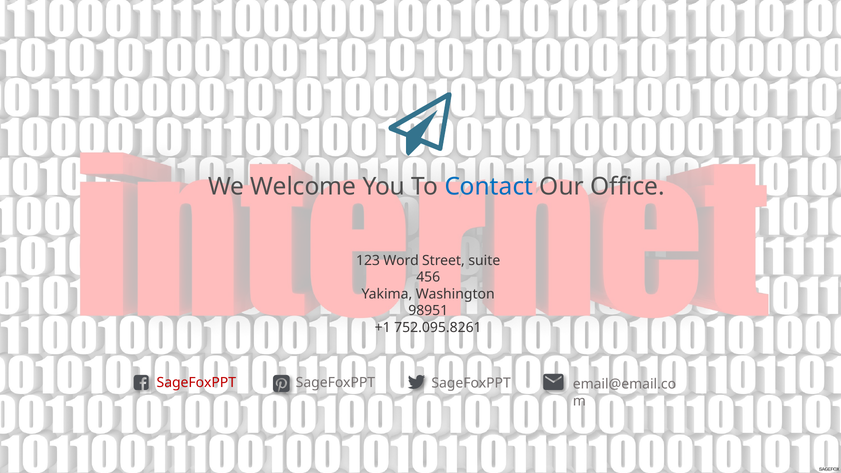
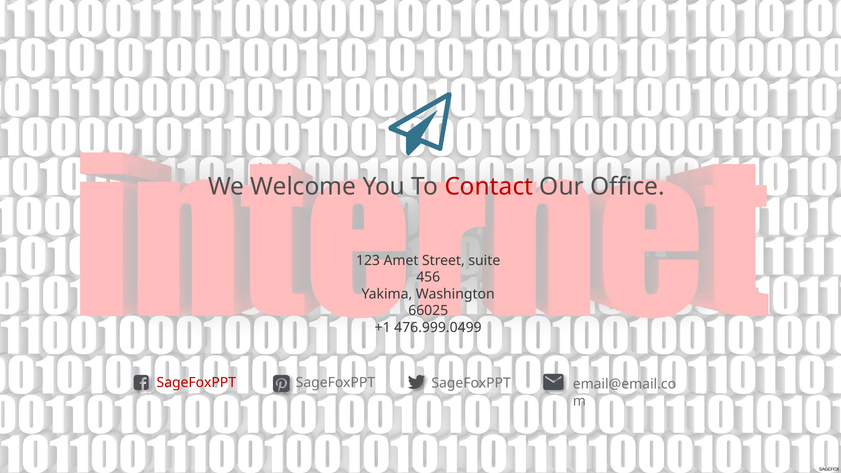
Contact colour: blue -> red
Word: Word -> Amet
98951: 98951 -> 66025
752.095.8261: 752.095.8261 -> 476.999.0499
